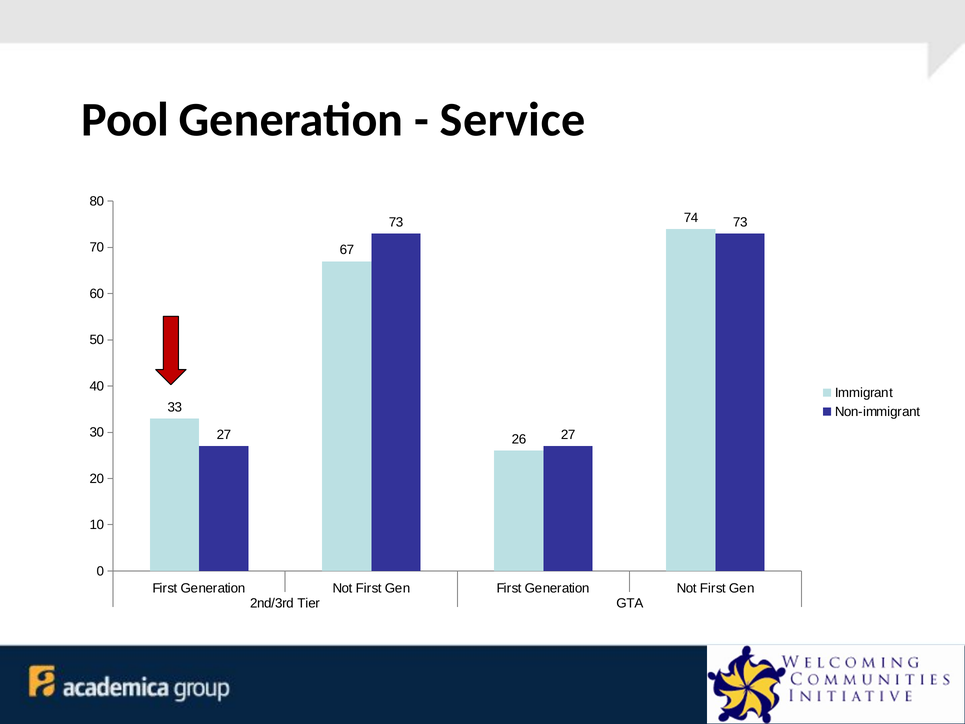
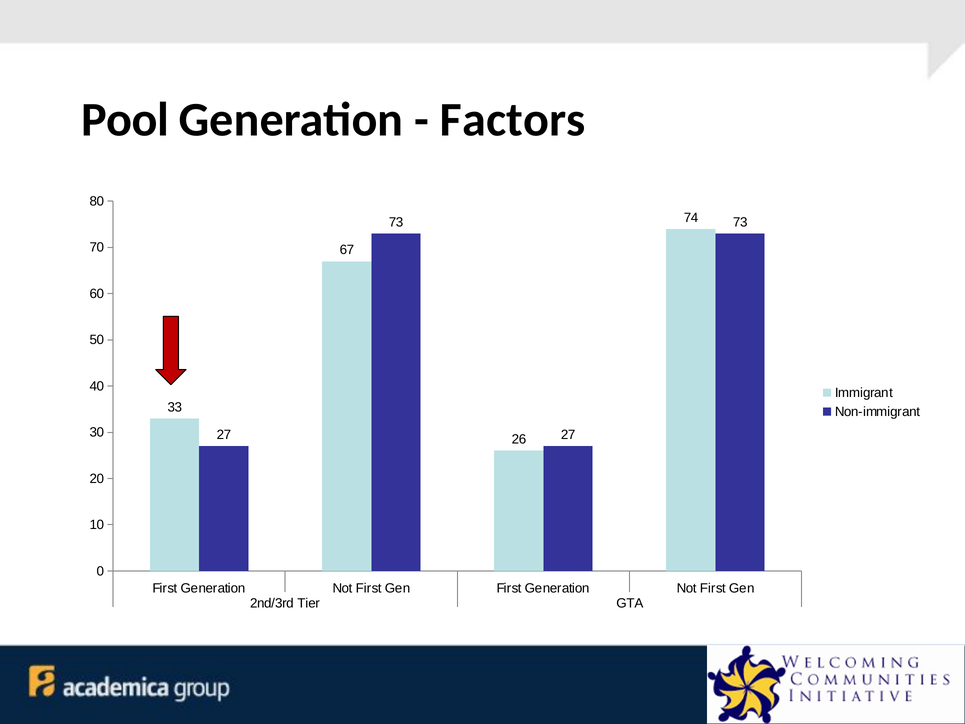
Service: Service -> Factors
